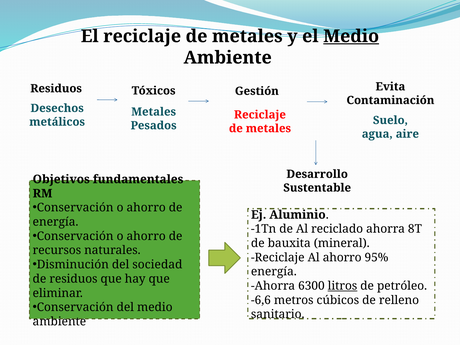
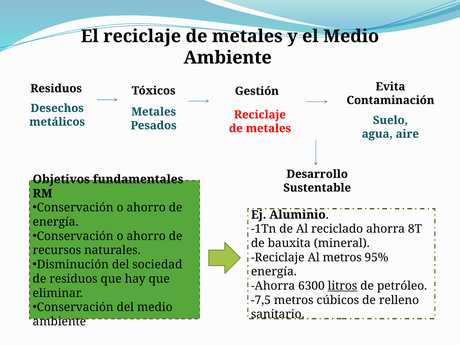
Medio at (351, 36) underline: present -> none
Al ahorro: ahorro -> metros
-6,6: -6,6 -> -7,5
